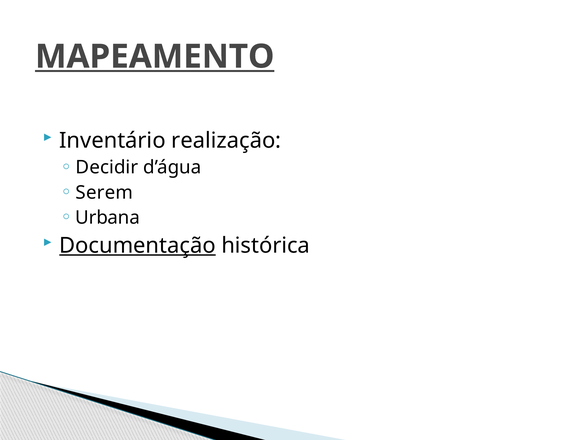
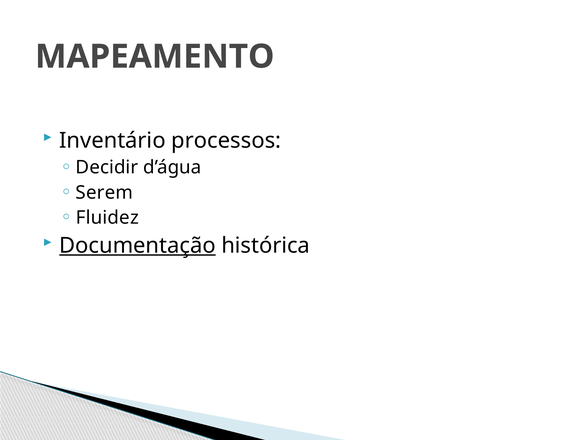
MAPEAMENTO underline: present -> none
realização: realização -> processos
Urbana: Urbana -> Fluidez
